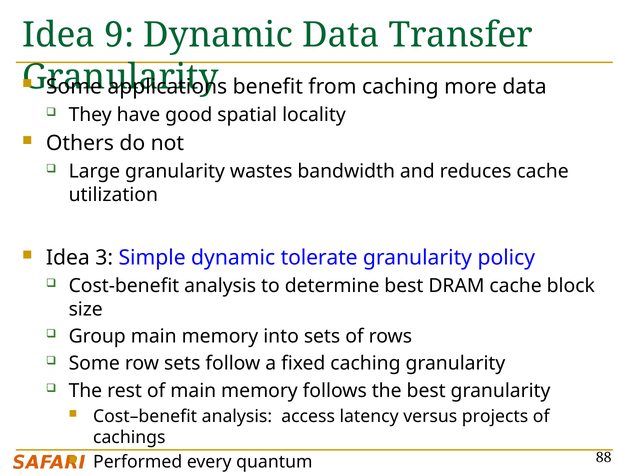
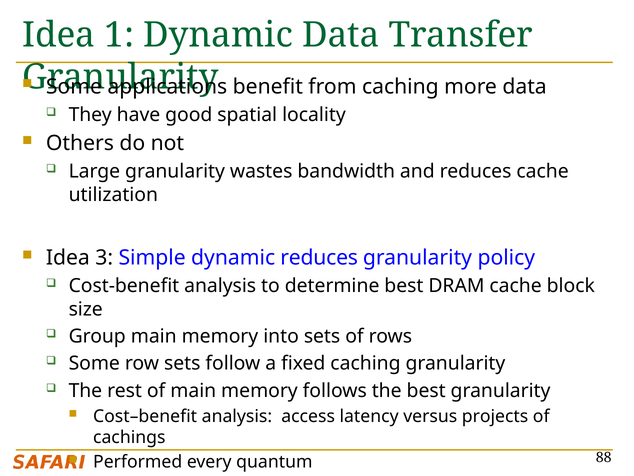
9: 9 -> 1
dynamic tolerate: tolerate -> reduces
